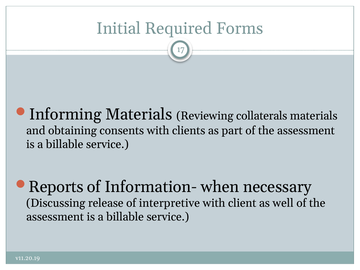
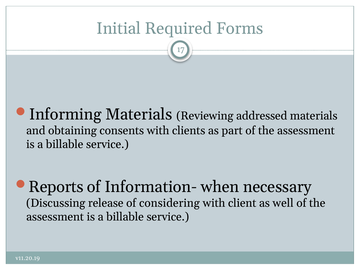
collaterals: collaterals -> addressed
interpretive: interpretive -> considering
